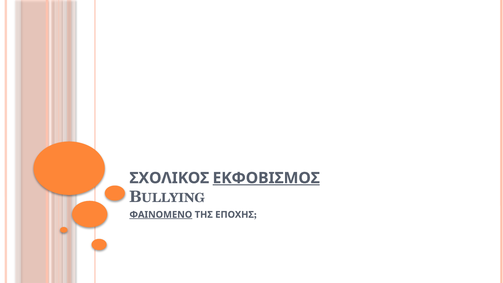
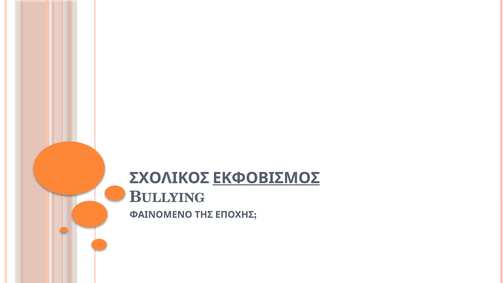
ΦΑΙΝΟΜΕΝΟ underline: present -> none
